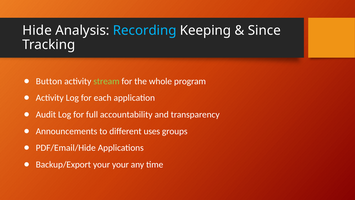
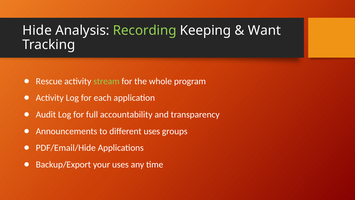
Recording colour: light blue -> light green
Since: Since -> Want
Button: Button -> Rescue
your your: your -> uses
